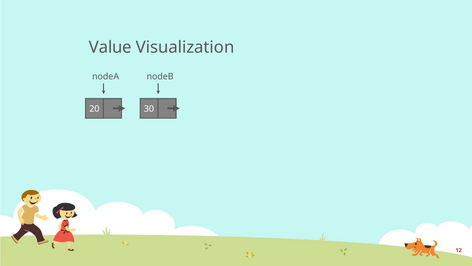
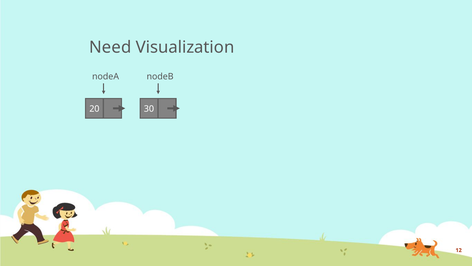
Value: Value -> Need
